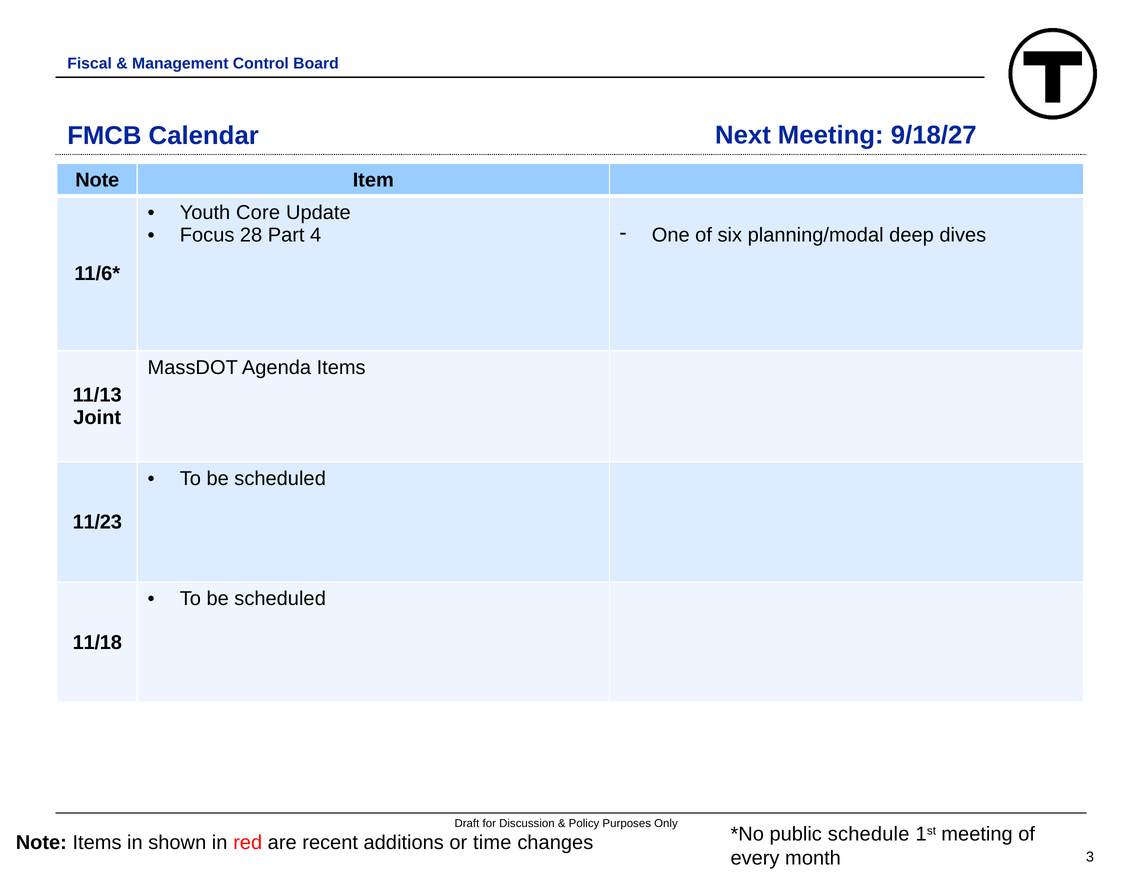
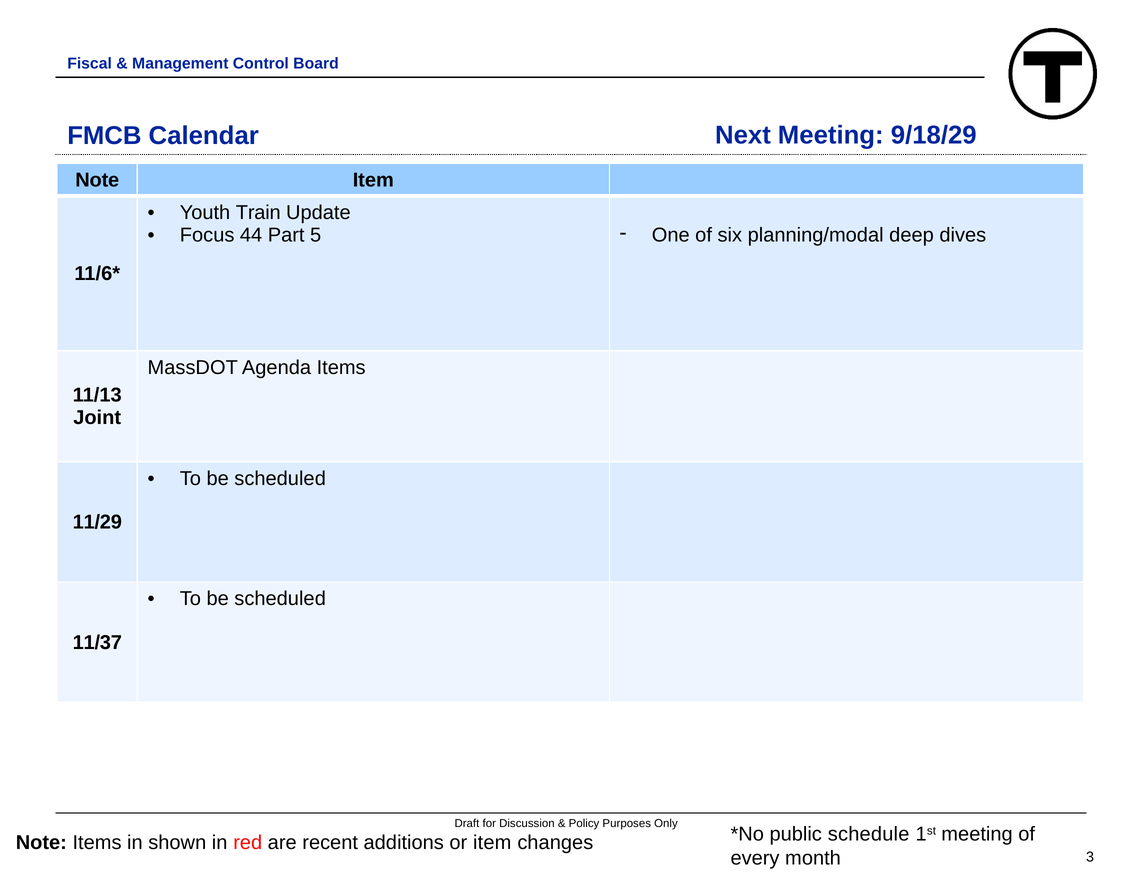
9/18/27: 9/18/27 -> 9/18/29
Core: Core -> Train
28: 28 -> 44
4: 4 -> 5
11/23: 11/23 -> 11/29
11/18: 11/18 -> 11/37
or time: time -> item
